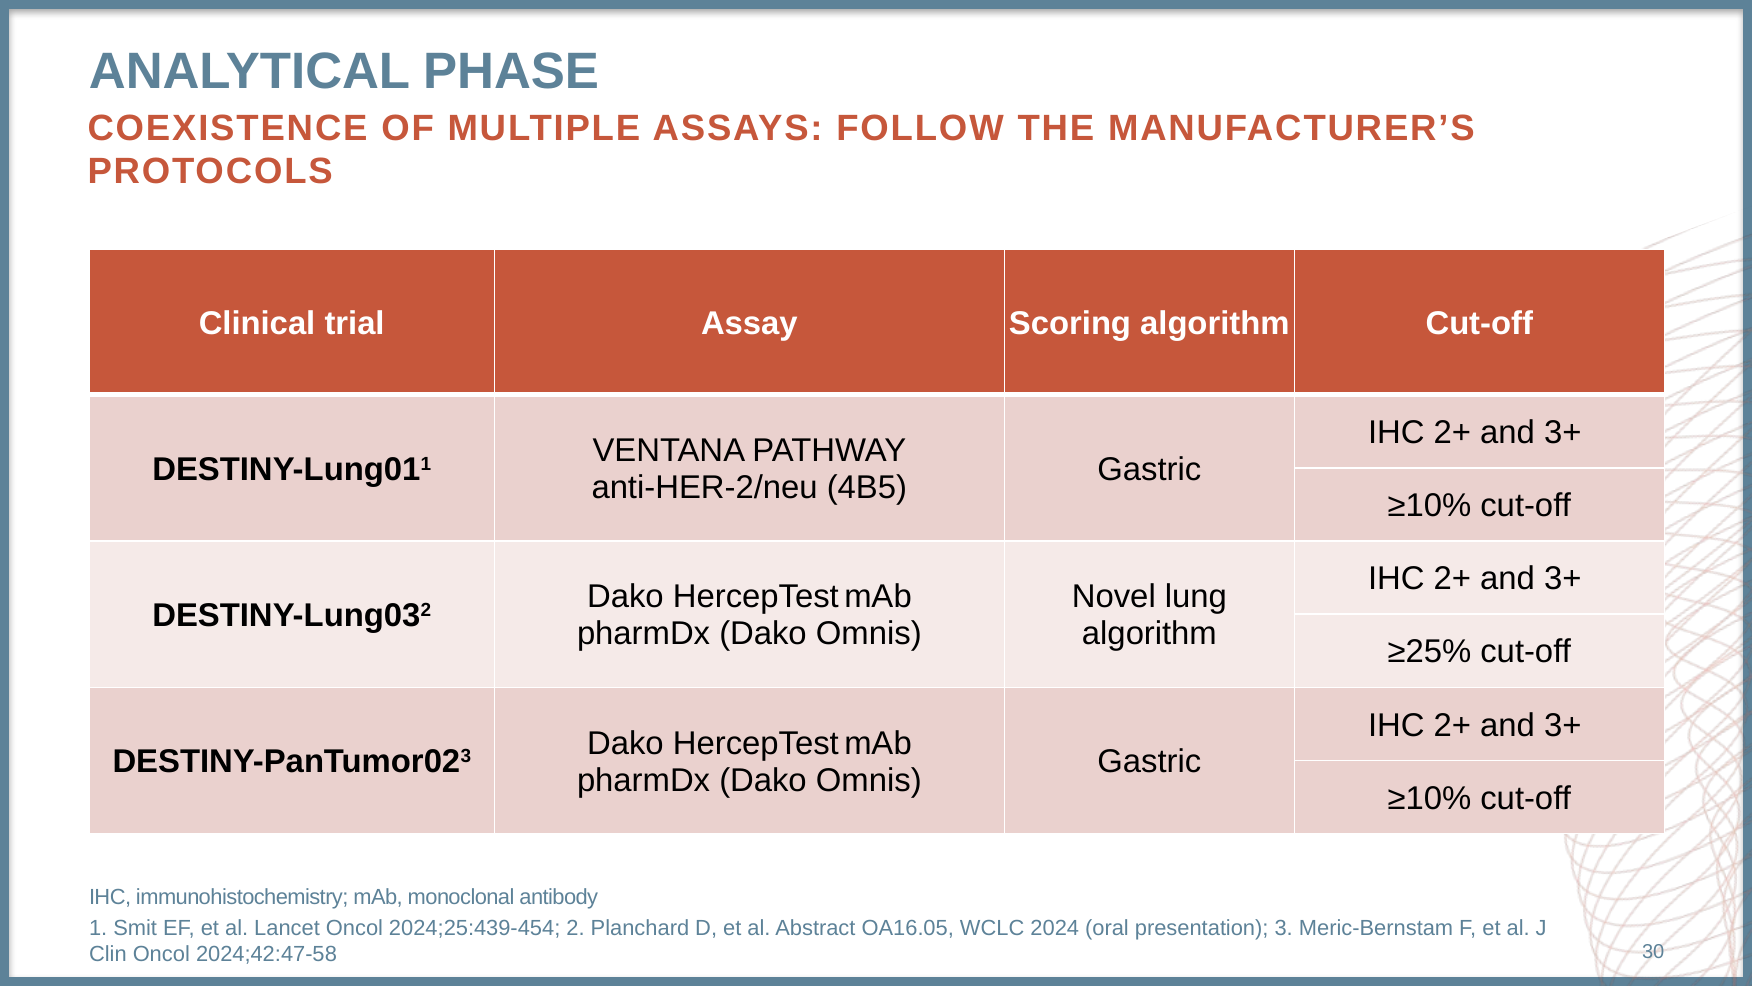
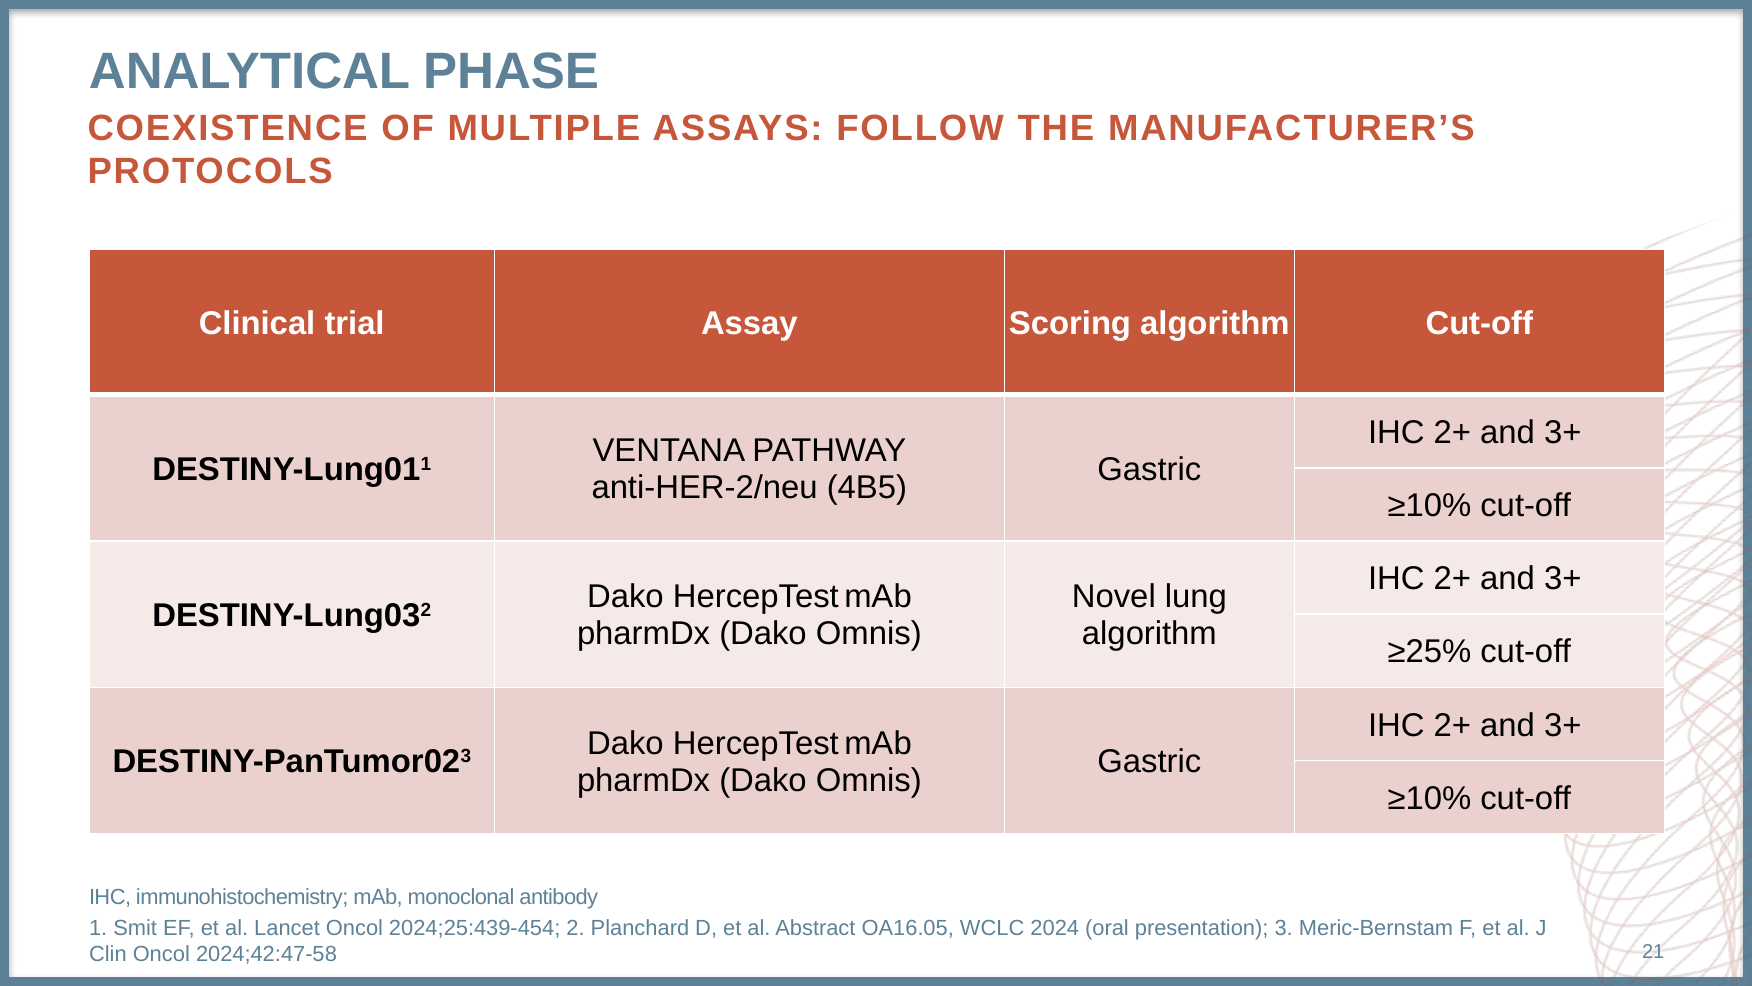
30: 30 -> 21
